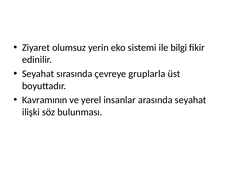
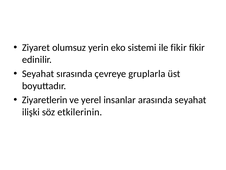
ile bilgi: bilgi -> fikir
Kavramının: Kavramının -> Ziyaretlerin
bulunması: bulunması -> etkilerinin
